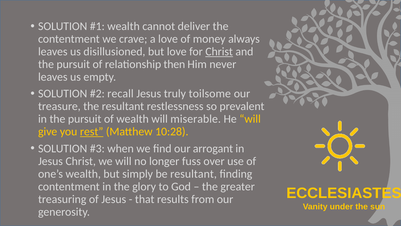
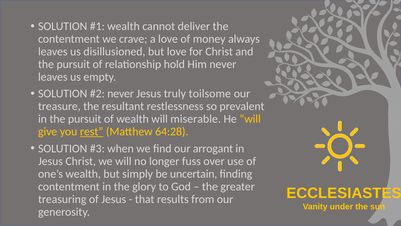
Christ at (219, 52) underline: present -> none
then: then -> hold
recall at (120, 94): recall -> never
10:28: 10:28 -> 64:28
be resultant: resultant -> uncertain
